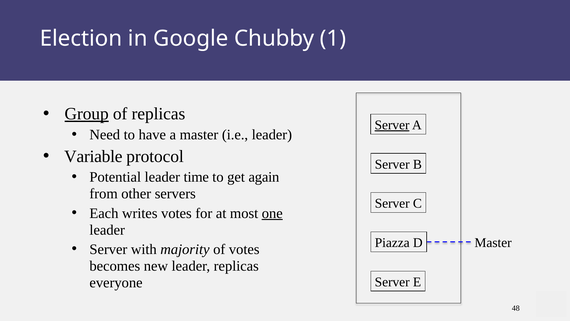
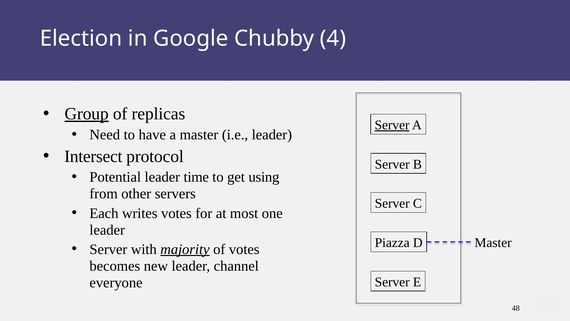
1: 1 -> 4
Variable: Variable -> Intersect
again: again -> using
one underline: present -> none
majority underline: none -> present
leader replicas: replicas -> channel
